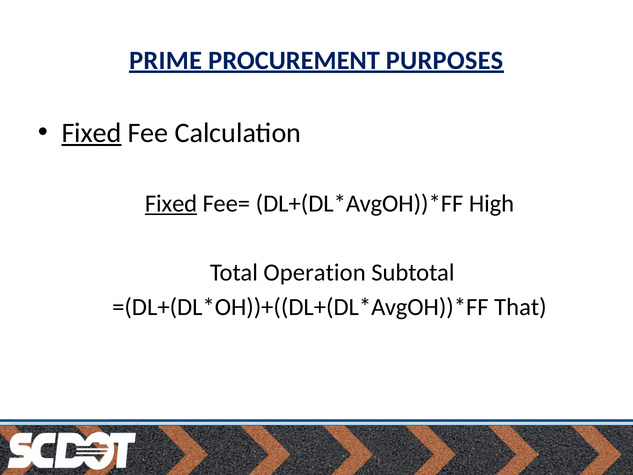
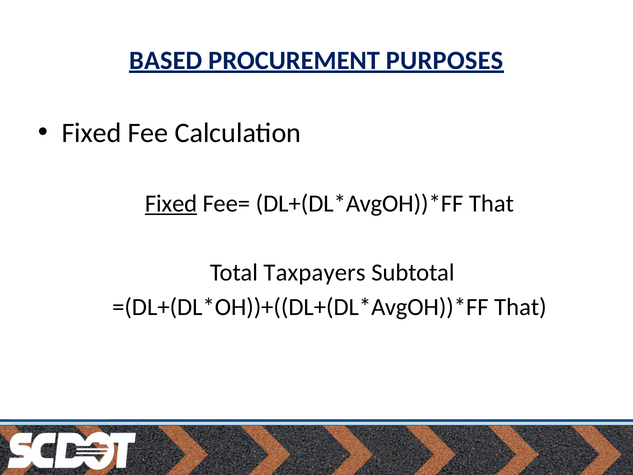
PRIME: PRIME -> BASED
Fixed at (92, 133) underline: present -> none
High at (492, 204): High -> That
Operation: Operation -> Taxpayers
